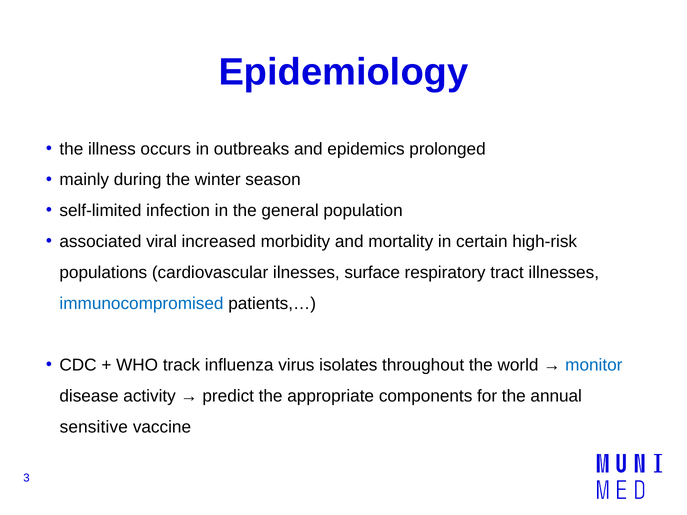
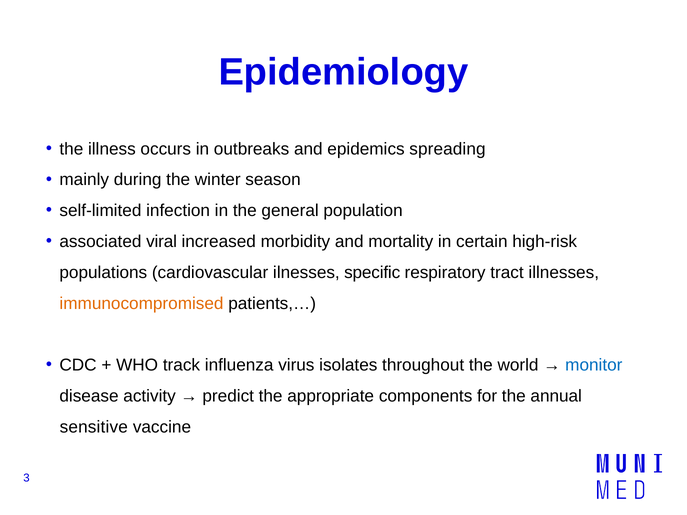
prolonged: prolonged -> spreading
surface: surface -> specific
immunocompromised colour: blue -> orange
